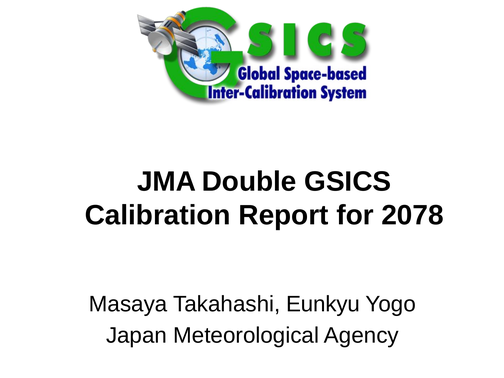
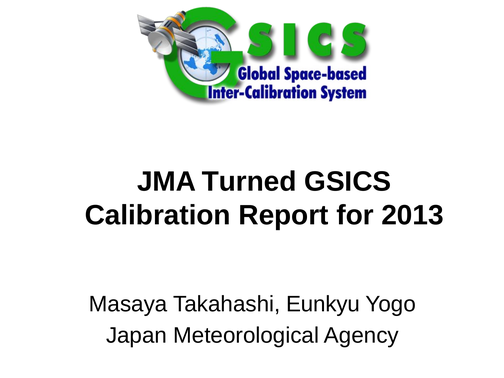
Double: Double -> Turned
2078: 2078 -> 2013
